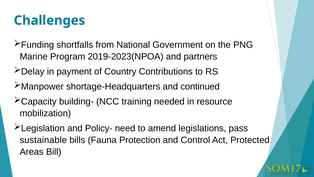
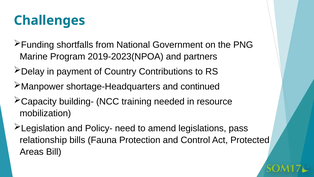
sustainable: sustainable -> relationship
